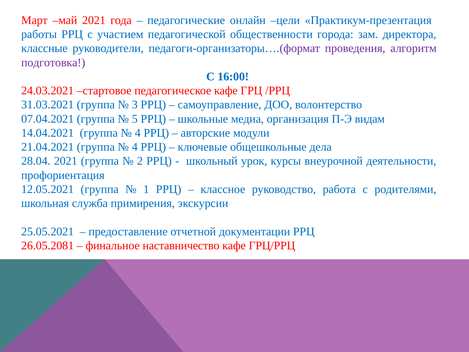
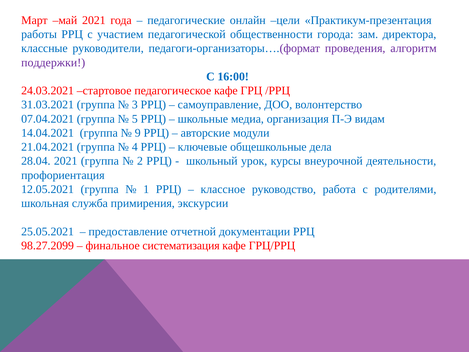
подготовка: подготовка -> поддержки
4 at (138, 133): 4 -> 9
26.05.2081: 26.05.2081 -> 98.27.2099
наставничество: наставничество -> систематизация
